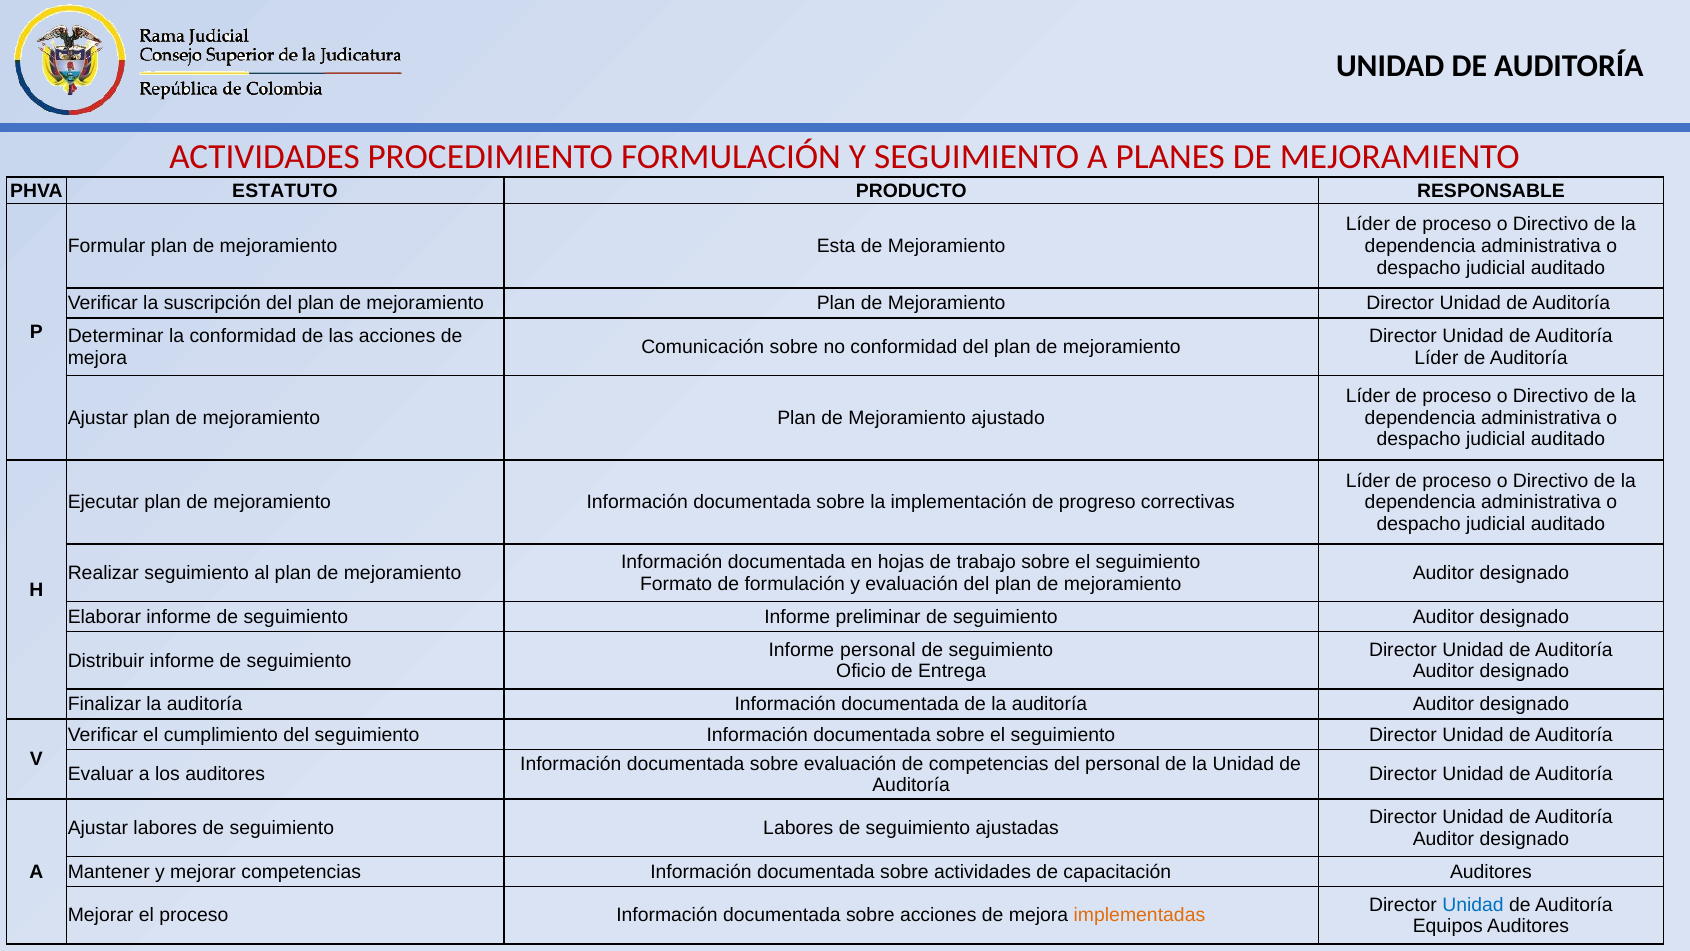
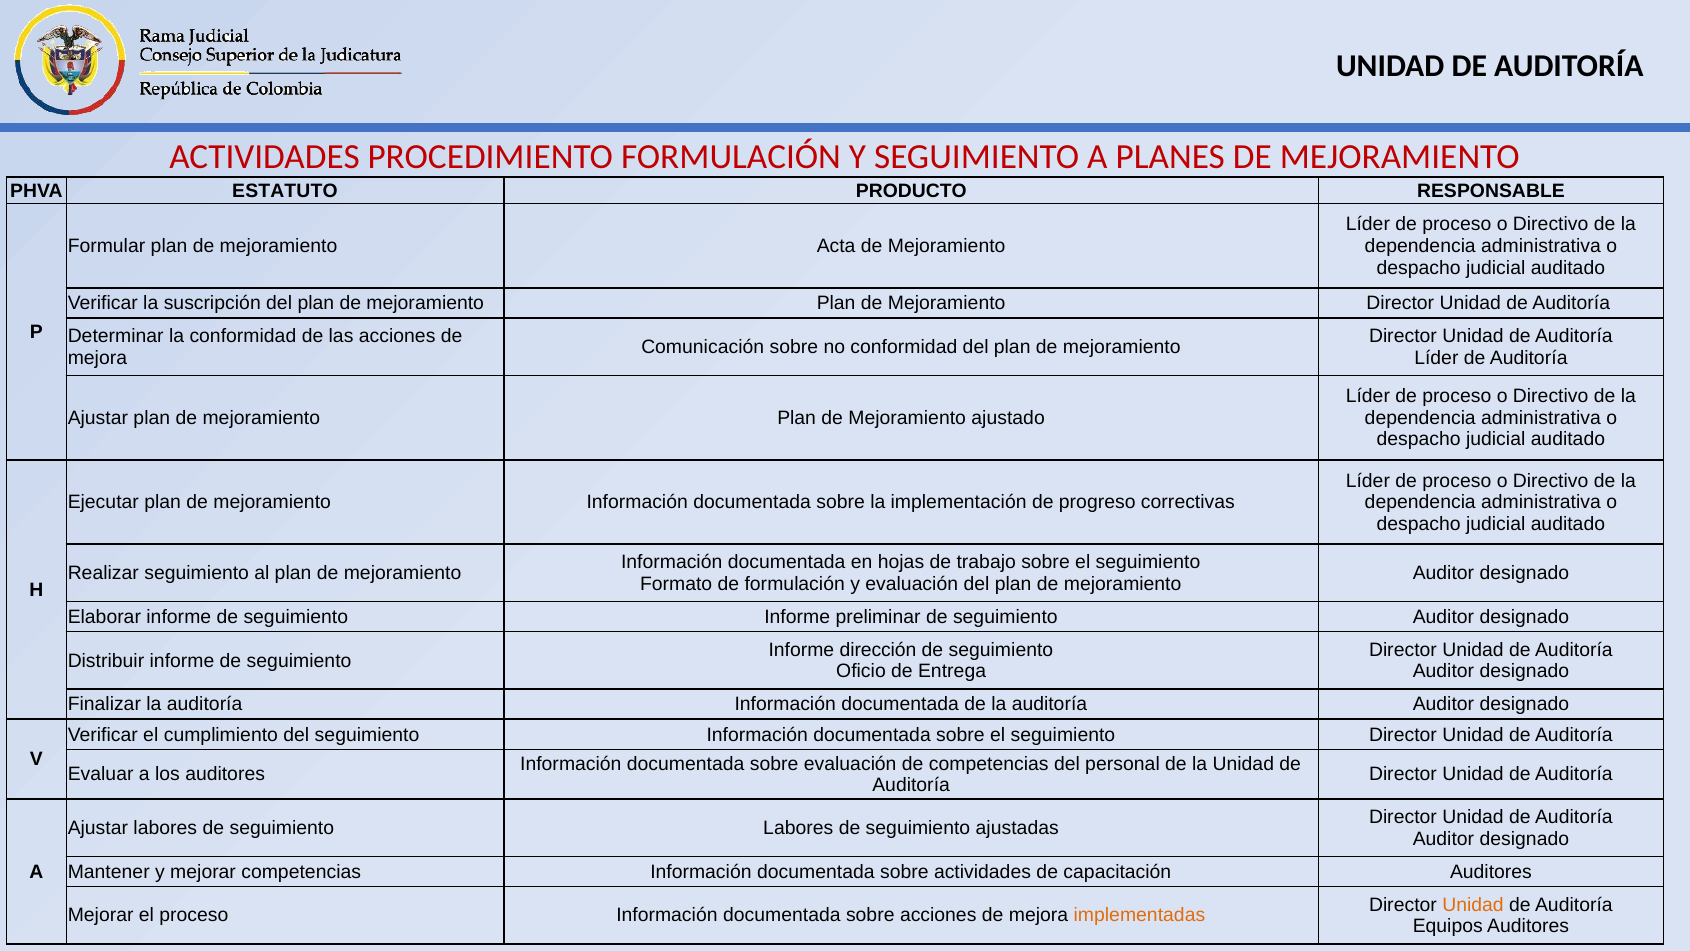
Esta: Esta -> Acta
Informe personal: personal -> dirección
Unidad at (1473, 904) colour: blue -> orange
